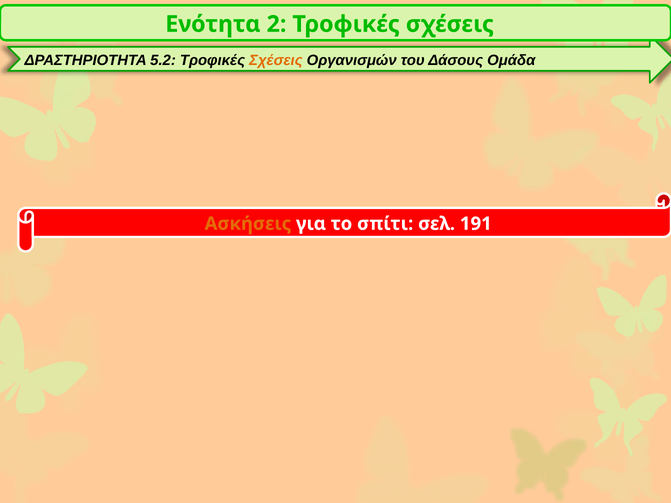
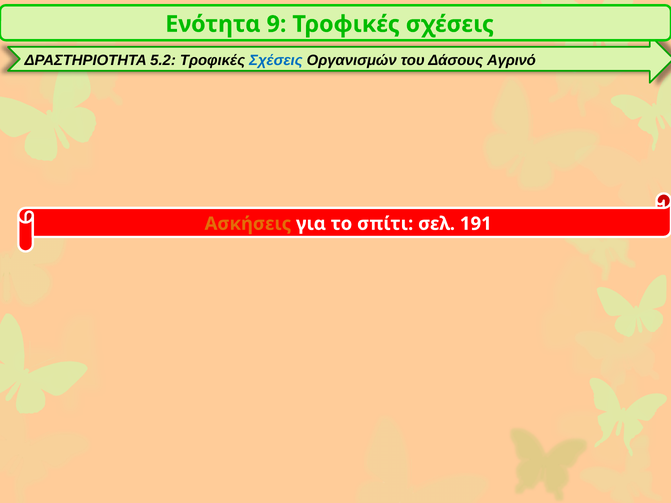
2: 2 -> 9
Σχέσεις at (276, 61) colour: orange -> blue
Ομάδα: Ομάδα -> Αγρινό
